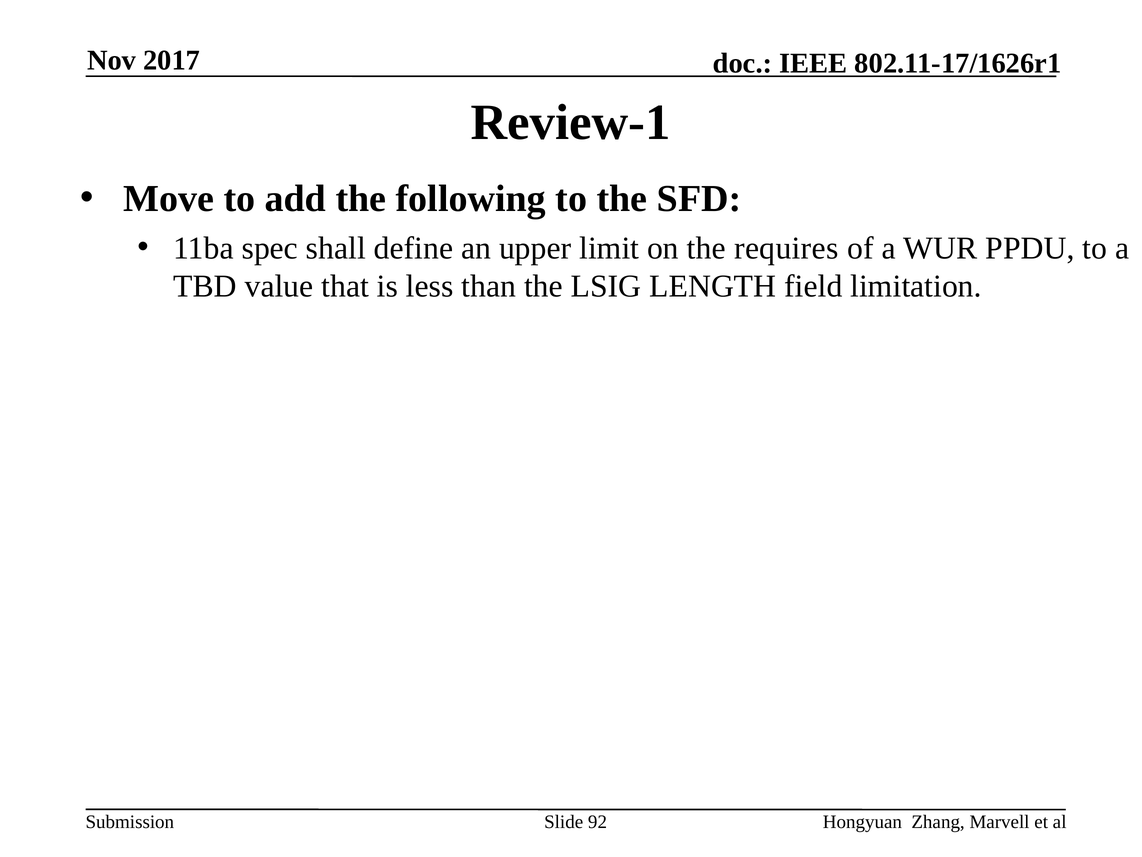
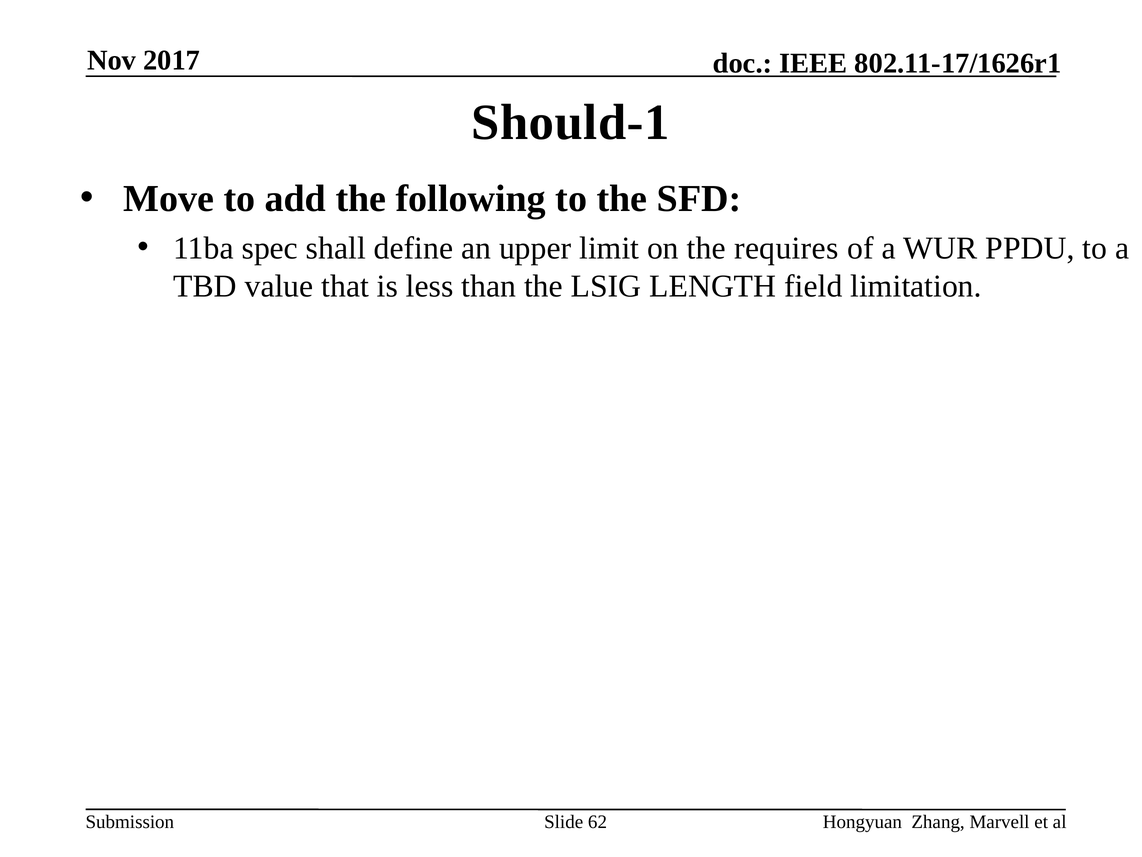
Review-1: Review-1 -> Should-1
92: 92 -> 62
